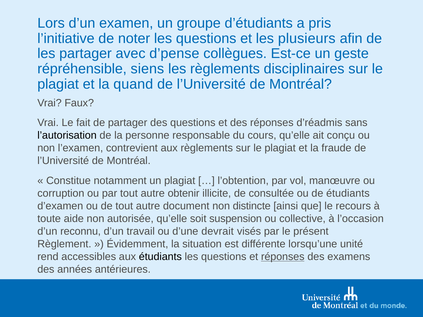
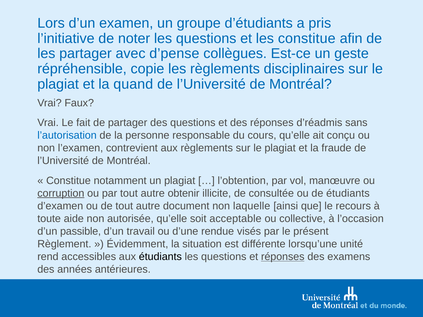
les plusieurs: plusieurs -> constitue
siens: siens -> copie
l’autorisation colour: black -> blue
corruption underline: none -> present
distincte: distincte -> laquelle
suspension: suspension -> acceptable
reconnu: reconnu -> passible
devrait: devrait -> rendue
